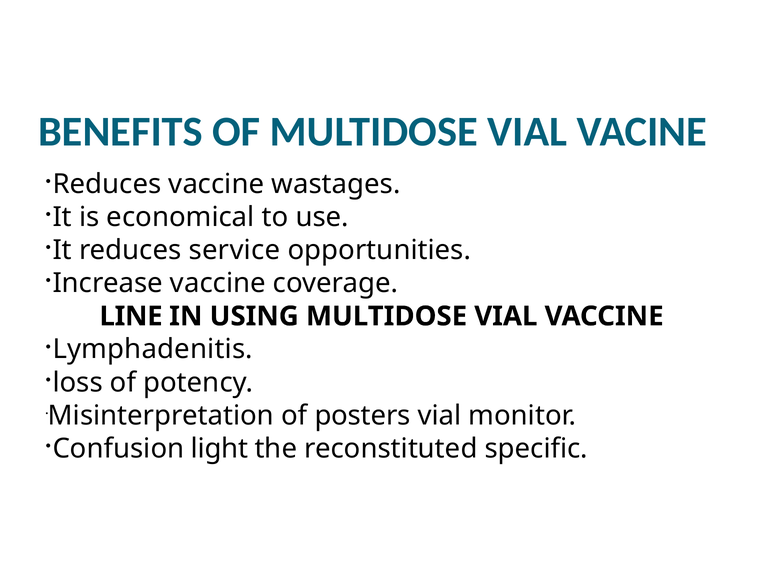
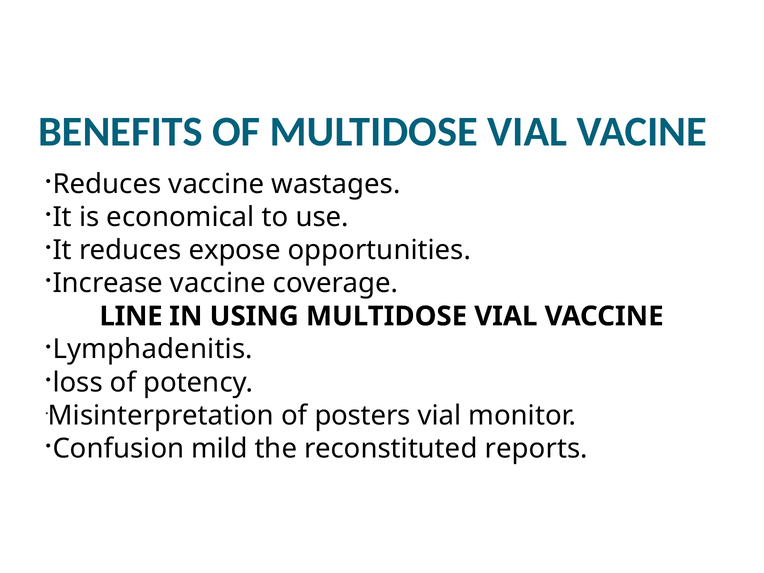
service: service -> expose
light: light -> mild
specific: specific -> reports
